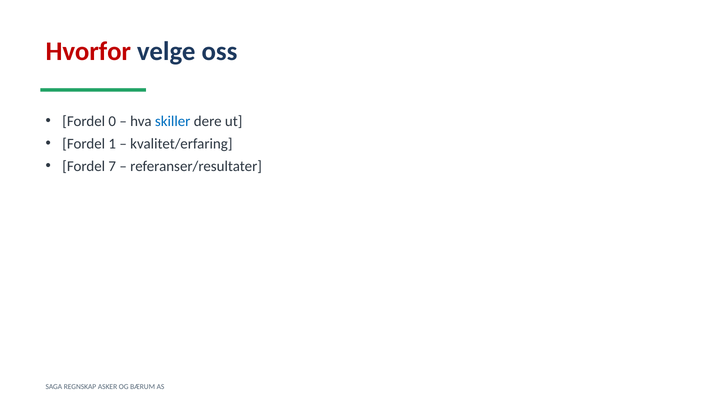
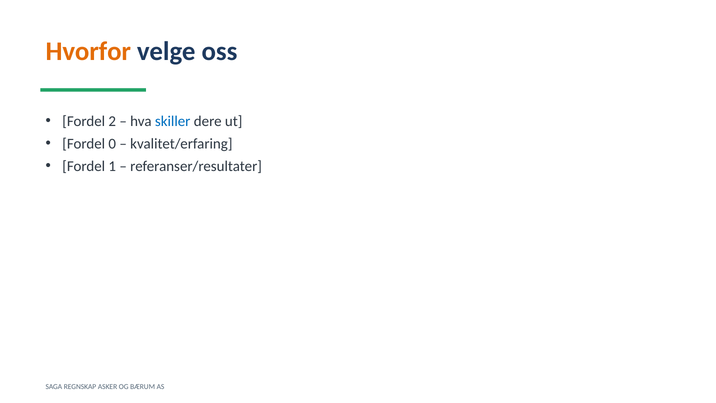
Hvorfor colour: red -> orange
0: 0 -> 2
1: 1 -> 0
7: 7 -> 1
